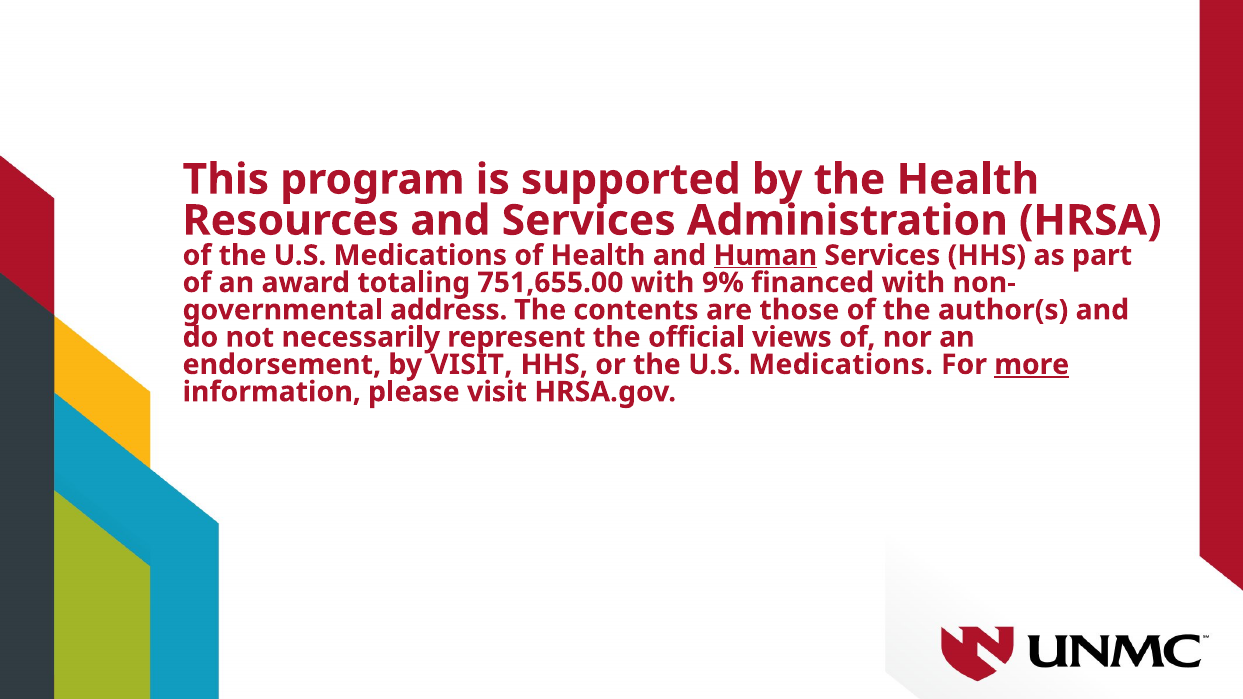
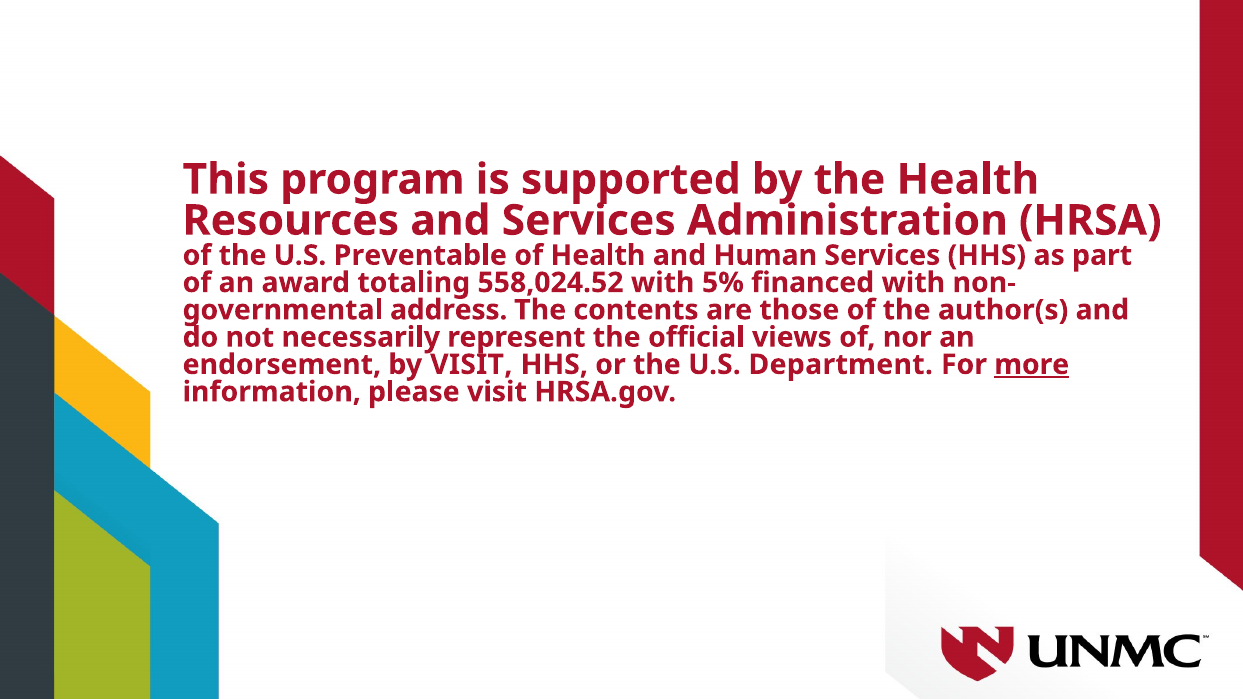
of the U.S Medications: Medications -> Preventable
Human underline: present -> none
751,655.00: 751,655.00 -> 558,024.52
9%: 9% -> 5%
or the U.S Medications: Medications -> Department
